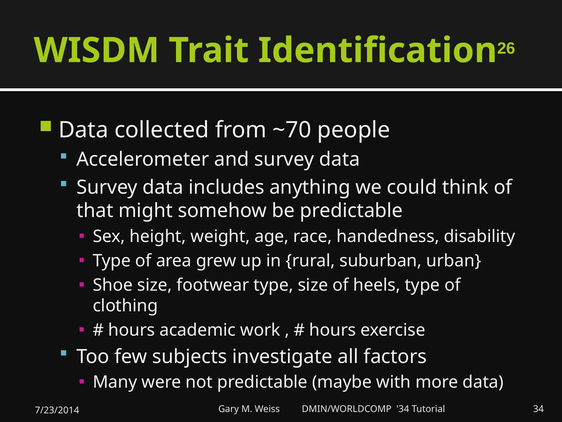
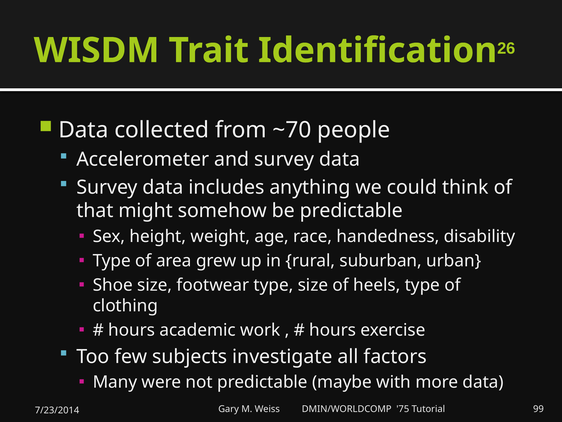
DMIN/WORLDCOMP 34: 34 -> 75
Tutorial 34: 34 -> 99
